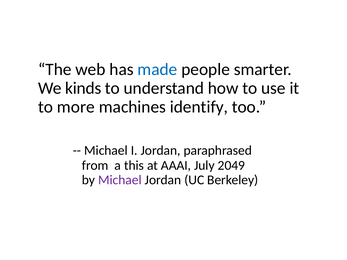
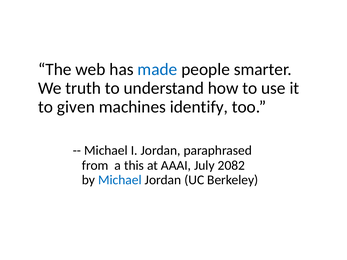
kinds: kinds -> truth
more: more -> given
2049: 2049 -> 2082
Michael at (120, 180) colour: purple -> blue
